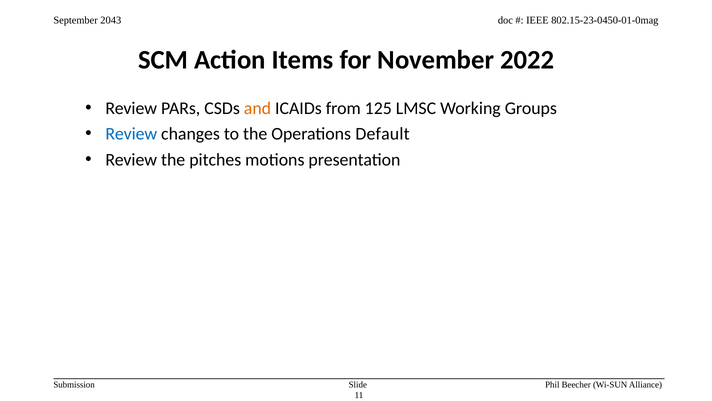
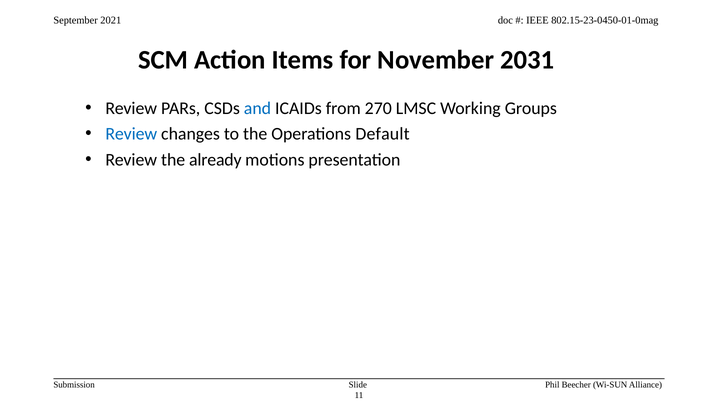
2043: 2043 -> 2021
2022: 2022 -> 2031
and colour: orange -> blue
125: 125 -> 270
pitches: pitches -> already
